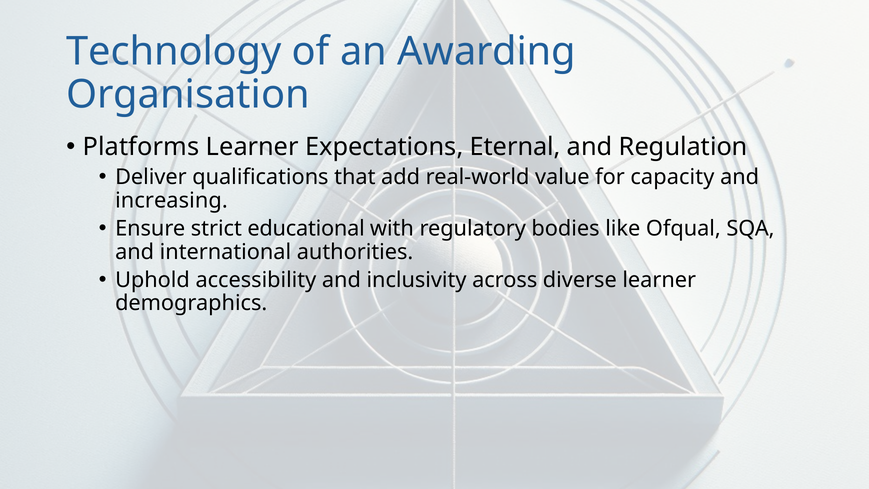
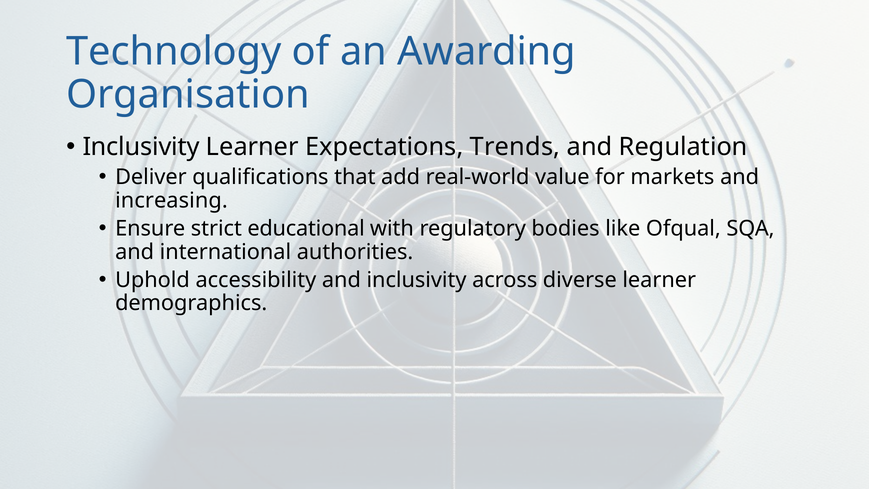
Platforms at (141, 147): Platforms -> Inclusivity
Eternal: Eternal -> Trends
capacity: capacity -> markets
